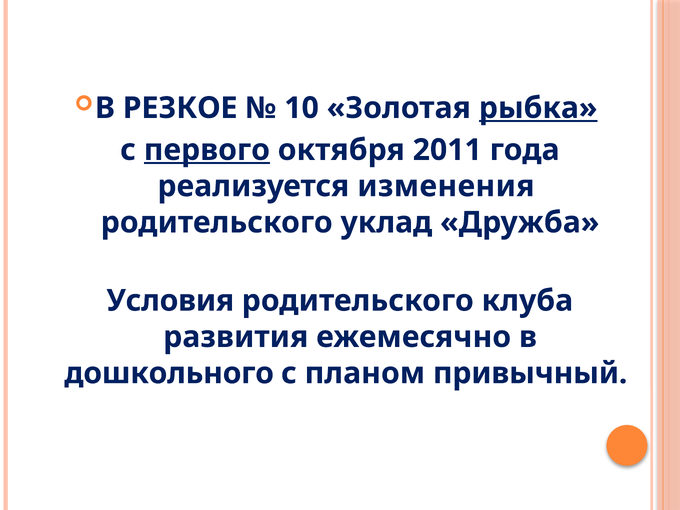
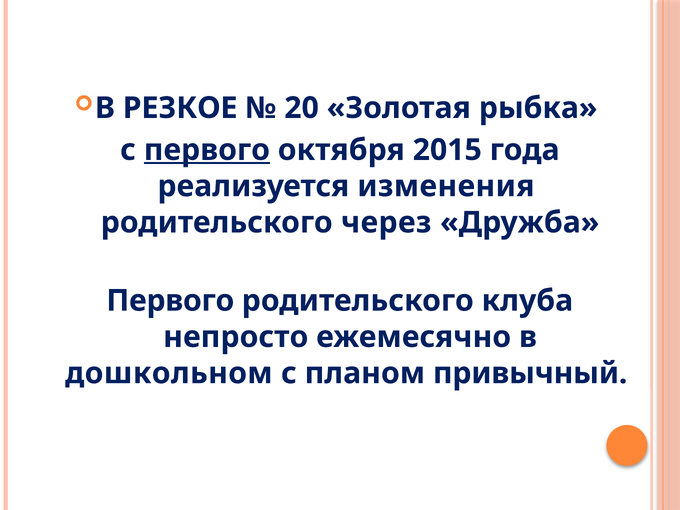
10: 10 -> 20
рыбка underline: present -> none
2011: 2011 -> 2015
уклад: уклад -> через
Условия at (170, 301): Условия -> Первого
развития: развития -> непросто
дошкольного: дошкольного -> дошкольном
